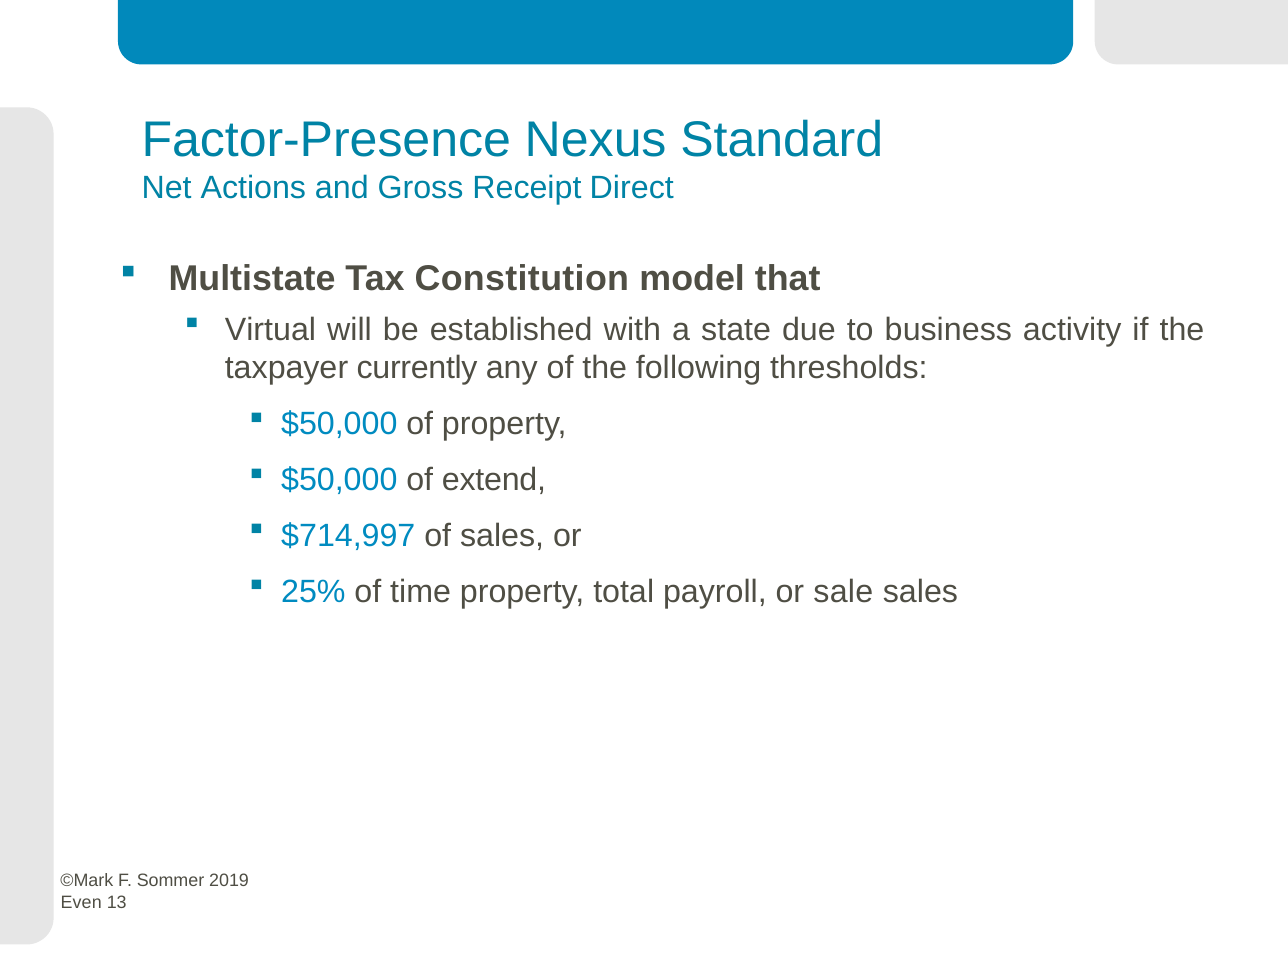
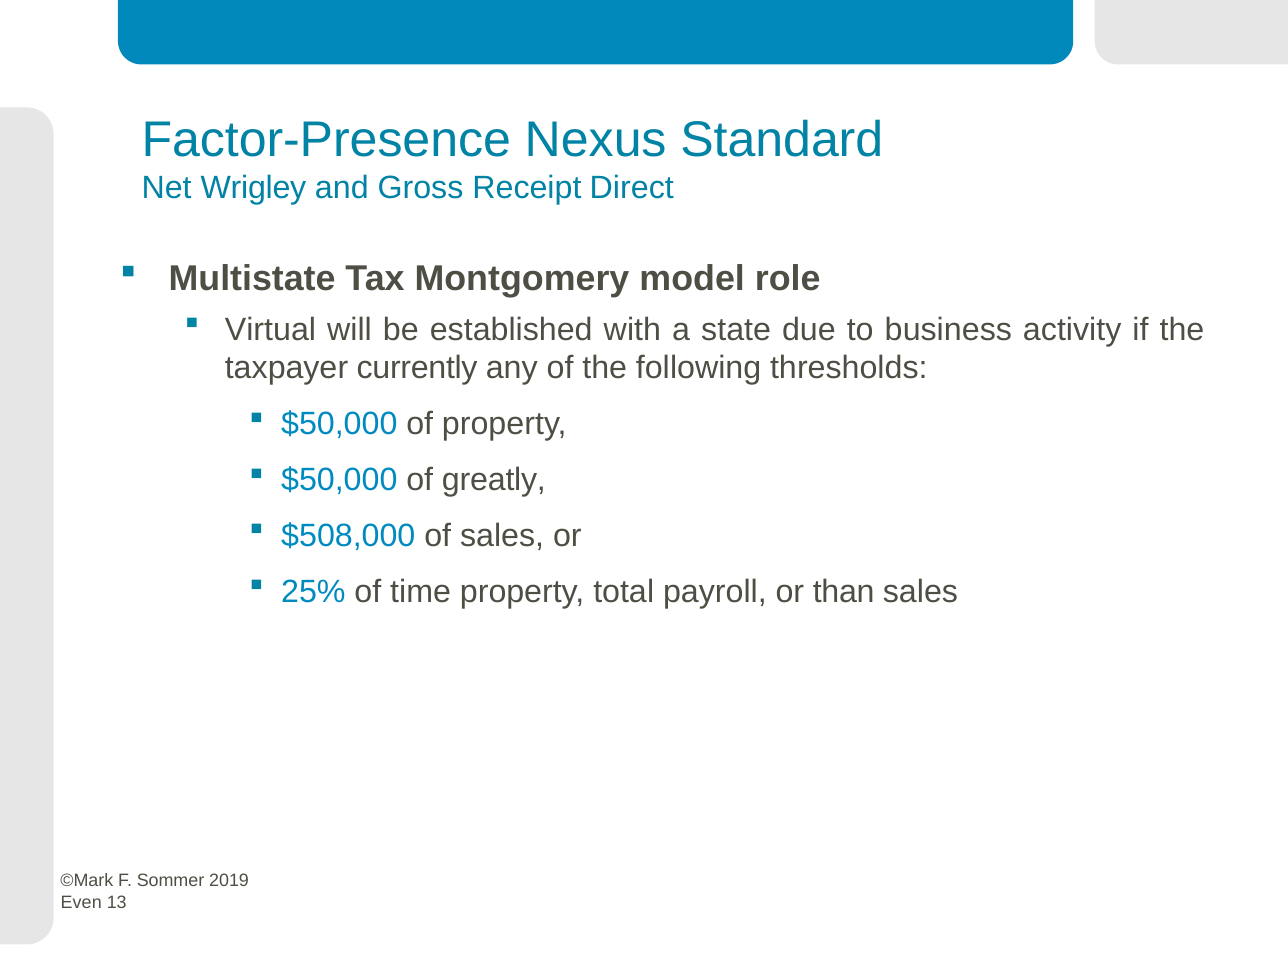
Actions: Actions -> Wrigley
Constitution: Constitution -> Montgomery
that: that -> role
extend: extend -> greatly
$714,997: $714,997 -> $508,000
sale: sale -> than
